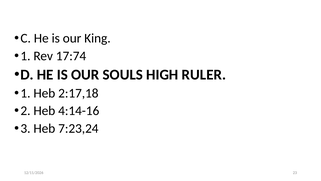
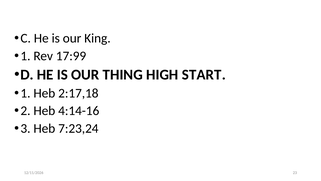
17:74: 17:74 -> 17:99
SOULS: SOULS -> THING
RULER: RULER -> START
